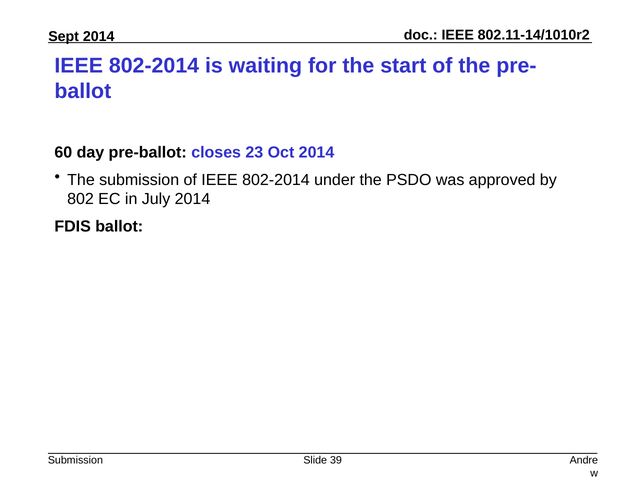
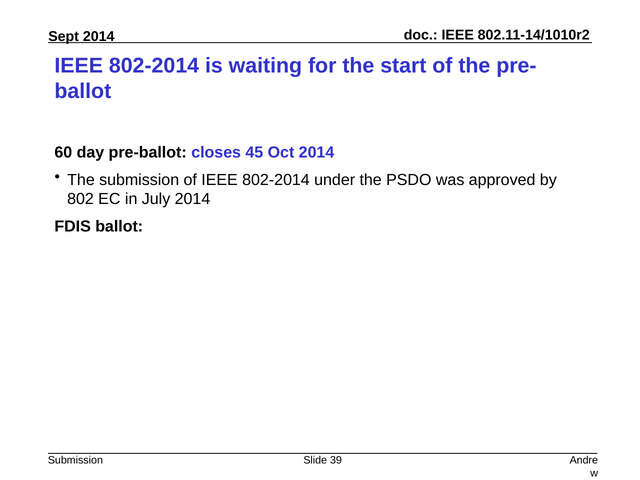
23: 23 -> 45
